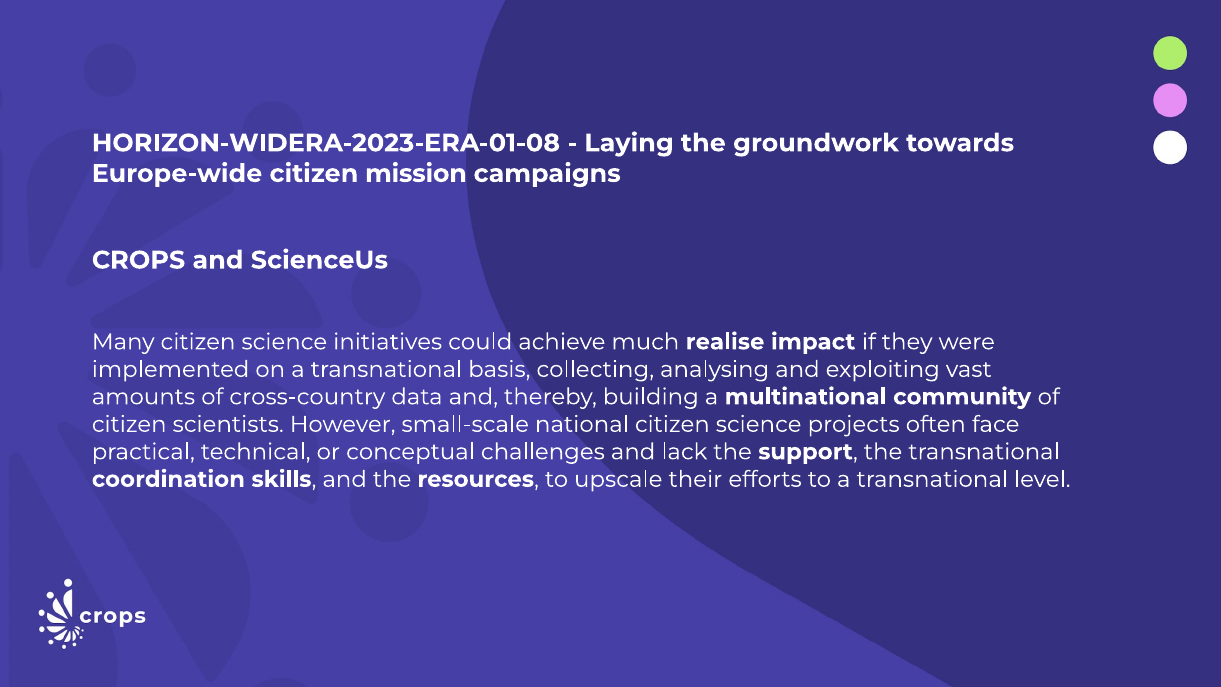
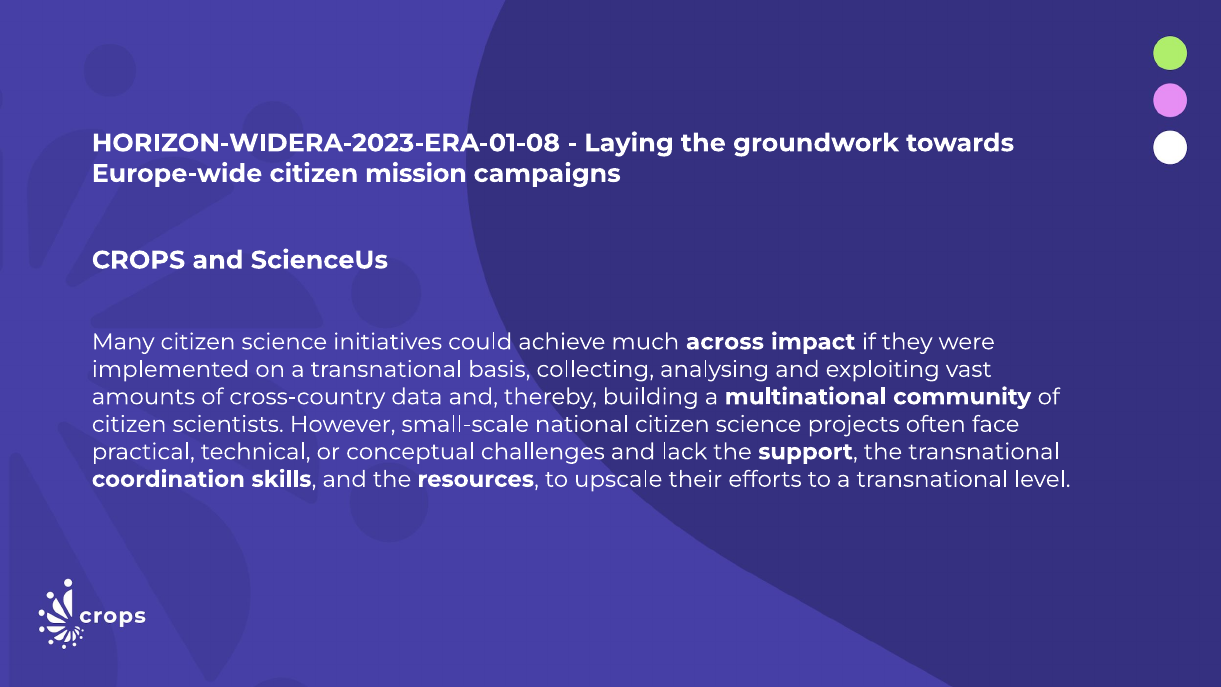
realise: realise -> across
